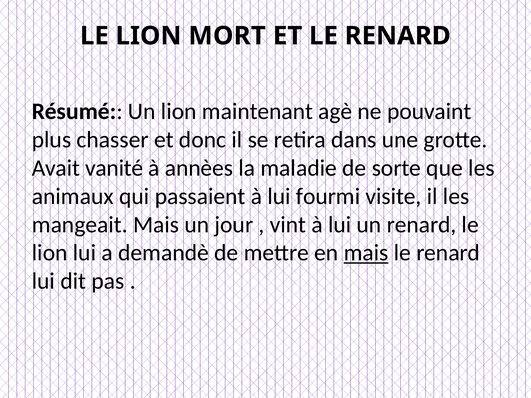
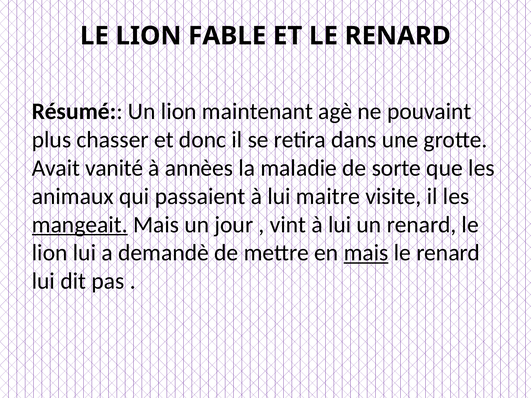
MORT: MORT -> FABLE
fourmi: fourmi -> maitre
mangeait underline: none -> present
